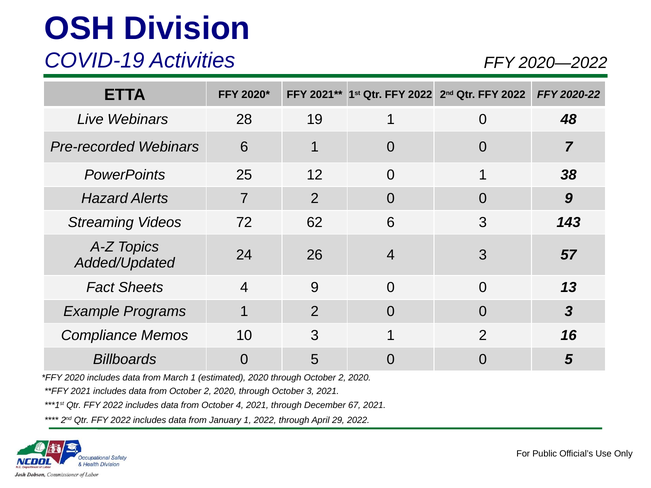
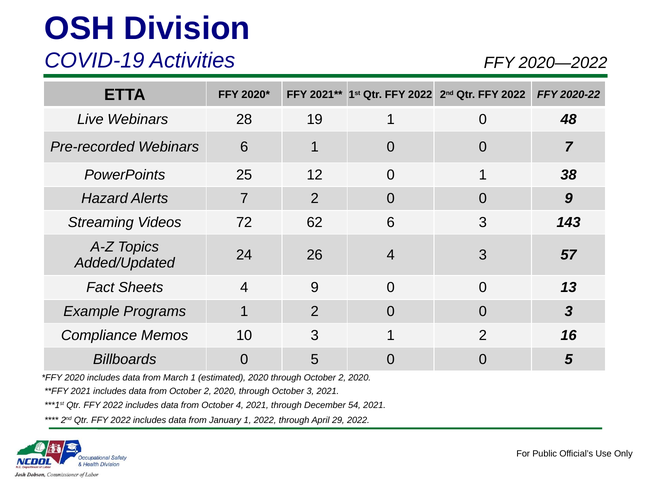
67: 67 -> 54
